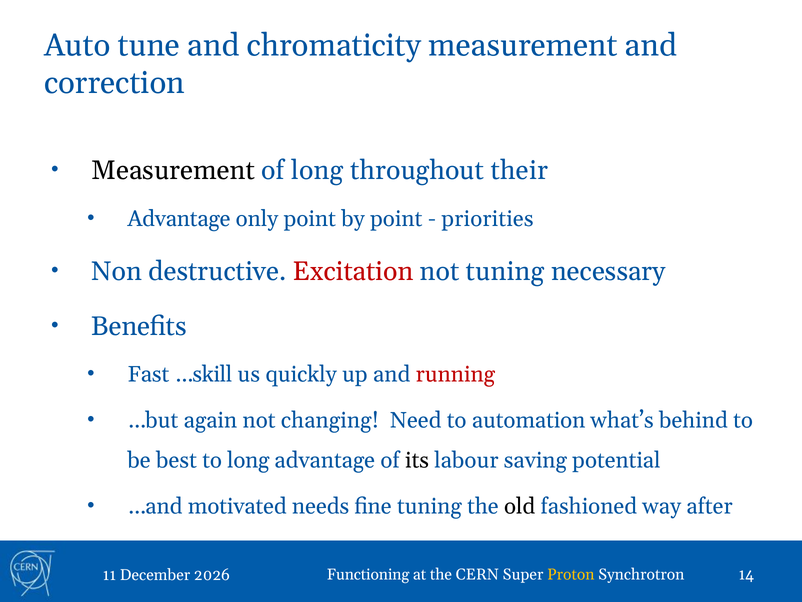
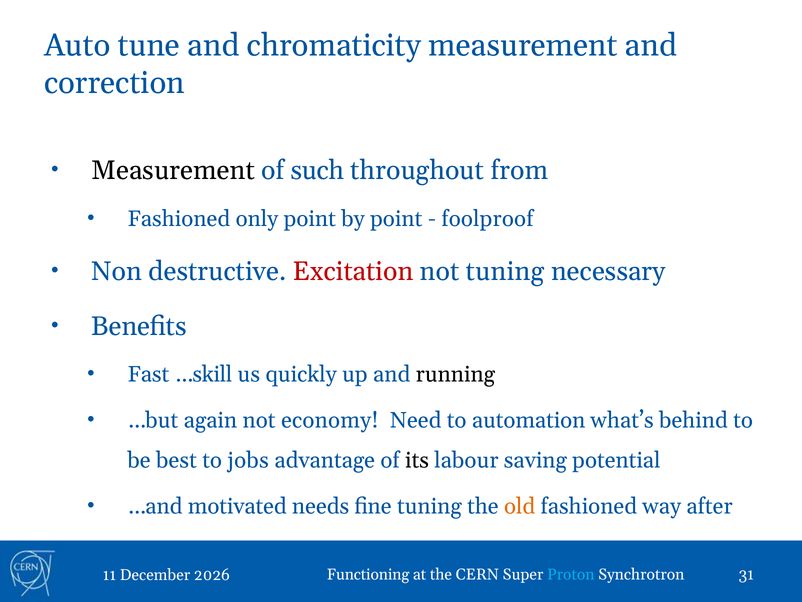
of long: long -> such
their: their -> from
Advantage at (179, 219): Advantage -> Fashioned
priorities: priorities -> foolproof
running colour: red -> black
changing: changing -> economy
to long: long -> jobs
old colour: black -> orange
Proton colour: yellow -> light blue
14: 14 -> 31
